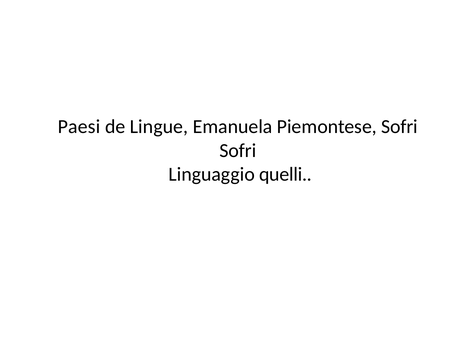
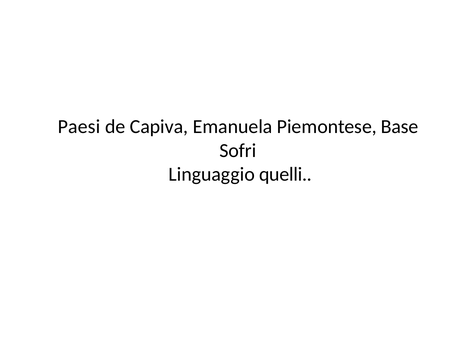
Lingue: Lingue -> Capiva
Piemontese Sofri: Sofri -> Base
